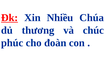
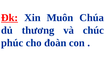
Nhiều: Nhiều -> Muôn
